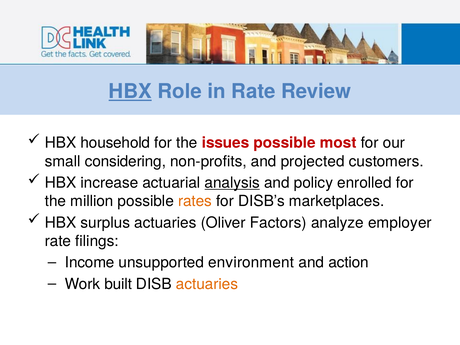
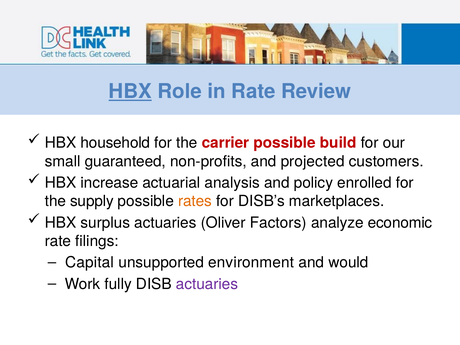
issues: issues -> carrier
most: most -> build
considering: considering -> guaranteed
analysis underline: present -> none
million: million -> supply
employer: employer -> economic
Income: Income -> Capital
action: action -> would
built: built -> fully
actuaries at (207, 284) colour: orange -> purple
